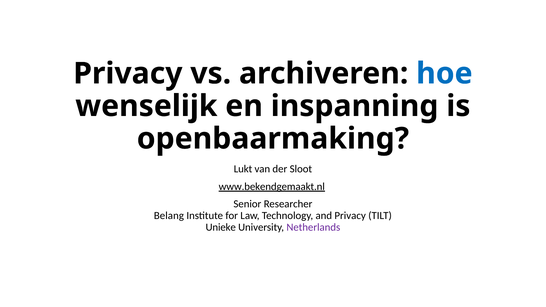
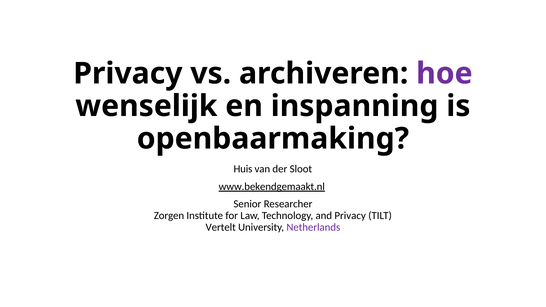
hoe colour: blue -> purple
Lukt: Lukt -> Huis
Belang: Belang -> Zorgen
Unieke: Unieke -> Vertelt
